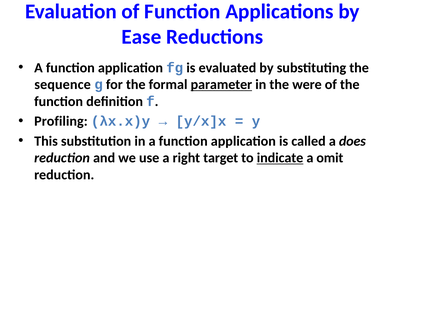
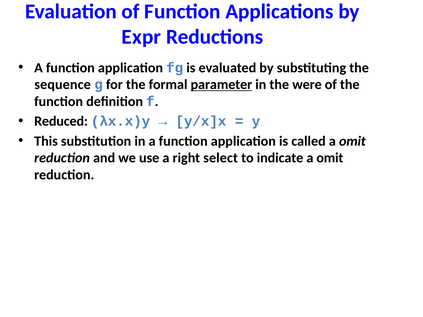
Ease: Ease -> Expr
Profiling: Profiling -> Reduced
called a does: does -> omit
target: target -> select
indicate underline: present -> none
